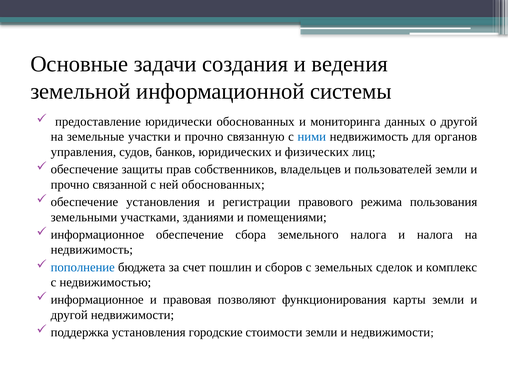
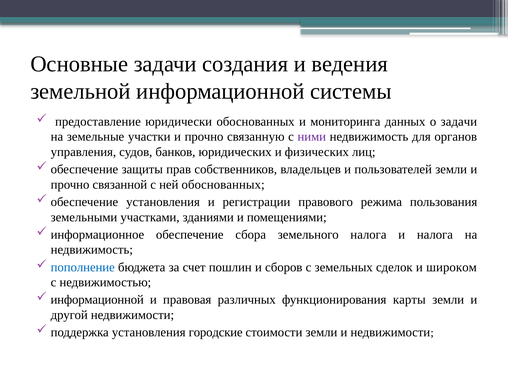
о другой: другой -> задачи
ними colour: blue -> purple
комплекс: комплекс -> широком
информационное at (97, 300): информационное -> информационной
позволяют: позволяют -> различных
